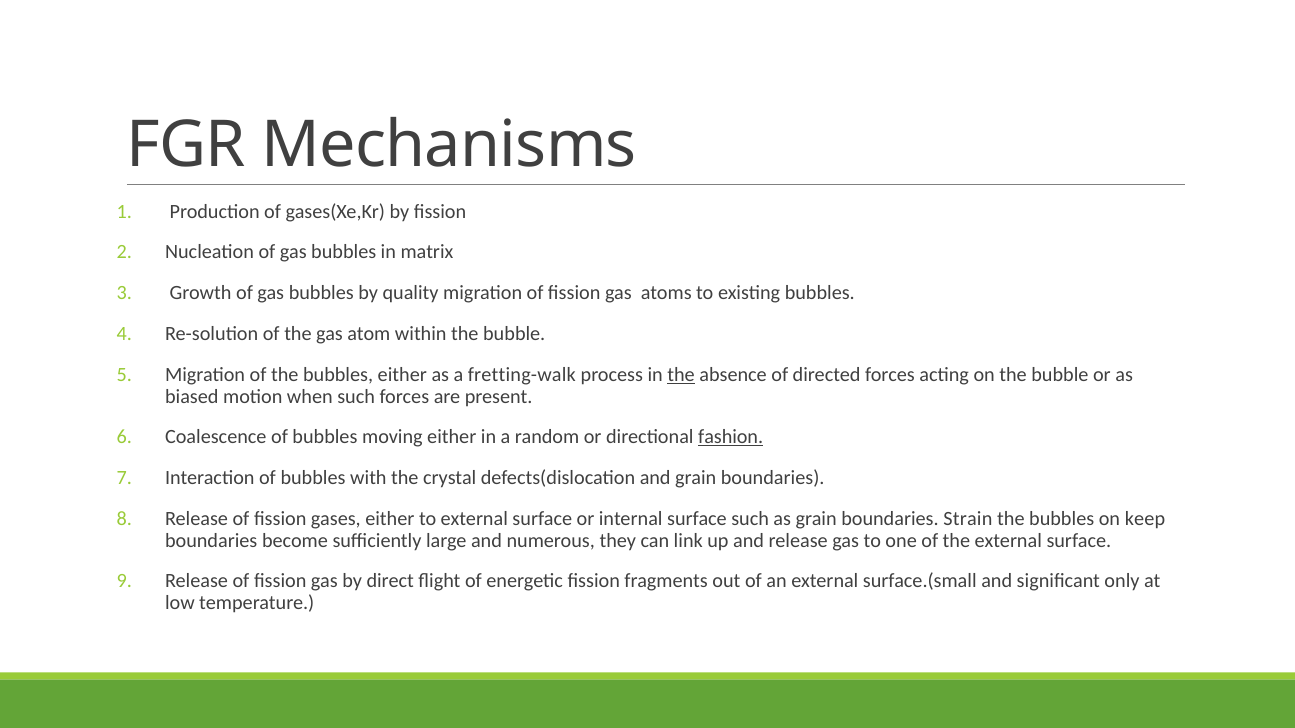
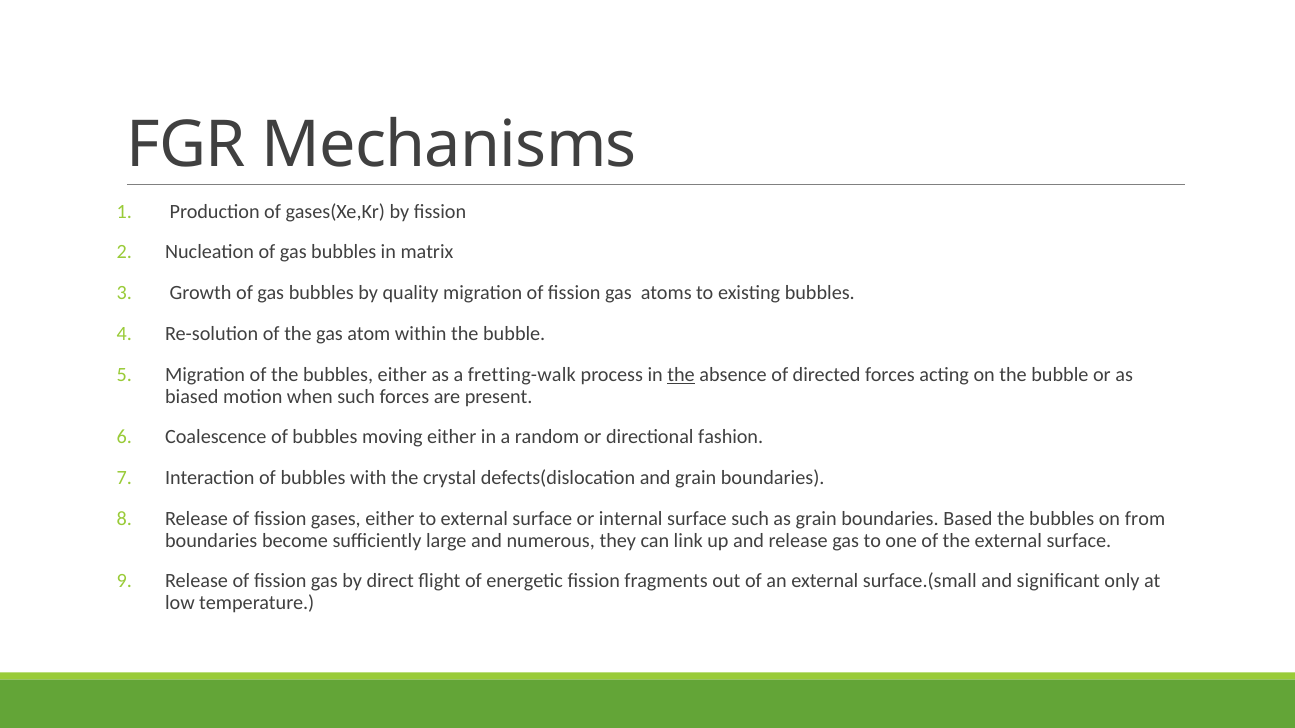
fashion underline: present -> none
Strain: Strain -> Based
keep: keep -> from
